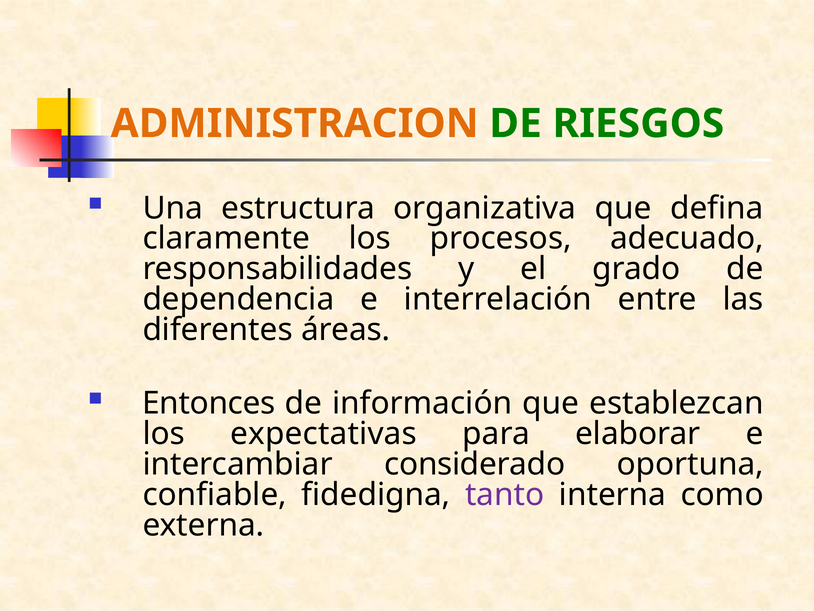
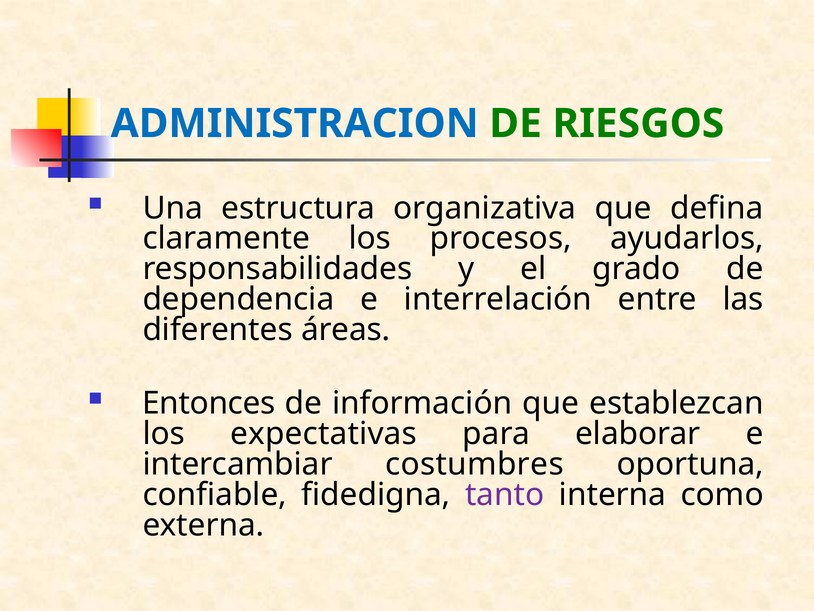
ADMINISTRACION colour: orange -> blue
adecuado: adecuado -> ayudarlos
considerado: considerado -> costumbres
